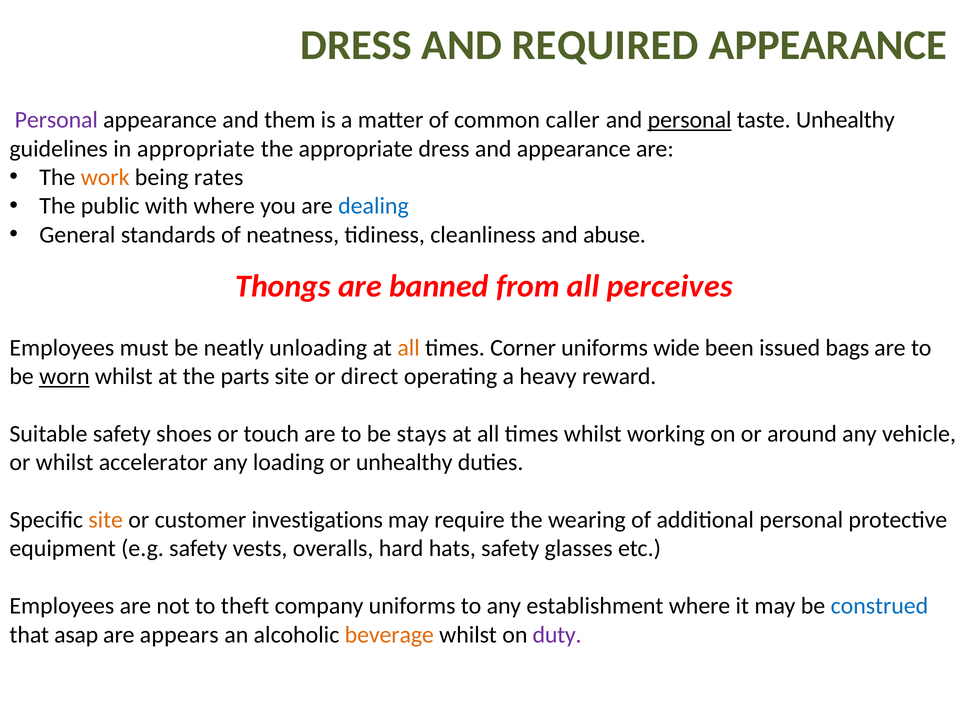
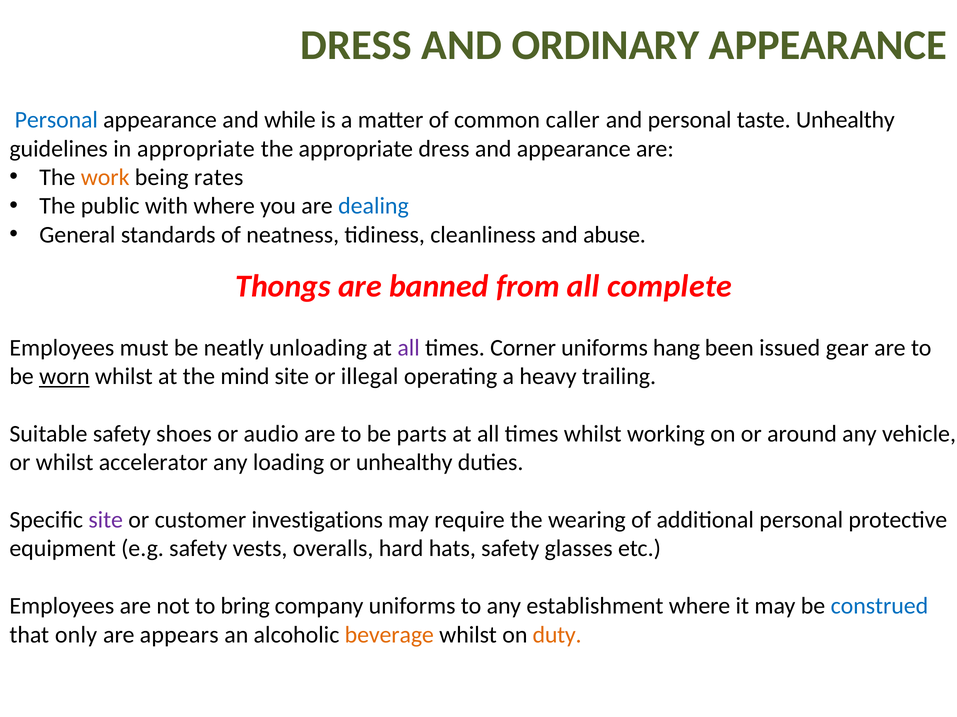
REQUIRED: REQUIRED -> ORDINARY
Personal at (56, 120) colour: purple -> blue
them: them -> while
personal at (690, 120) underline: present -> none
perceives: perceives -> complete
all at (409, 348) colour: orange -> purple
wide: wide -> hang
bags: bags -> gear
parts: parts -> mind
direct: direct -> illegal
reward: reward -> trailing
touch: touch -> audio
stays: stays -> parts
site at (106, 520) colour: orange -> purple
theft: theft -> bring
asap: asap -> only
duty colour: purple -> orange
